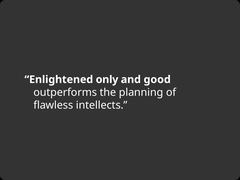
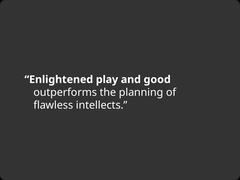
only: only -> play
